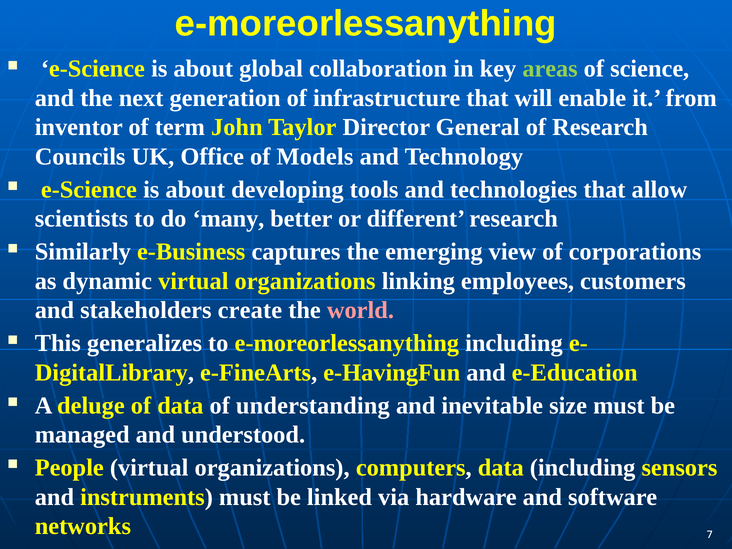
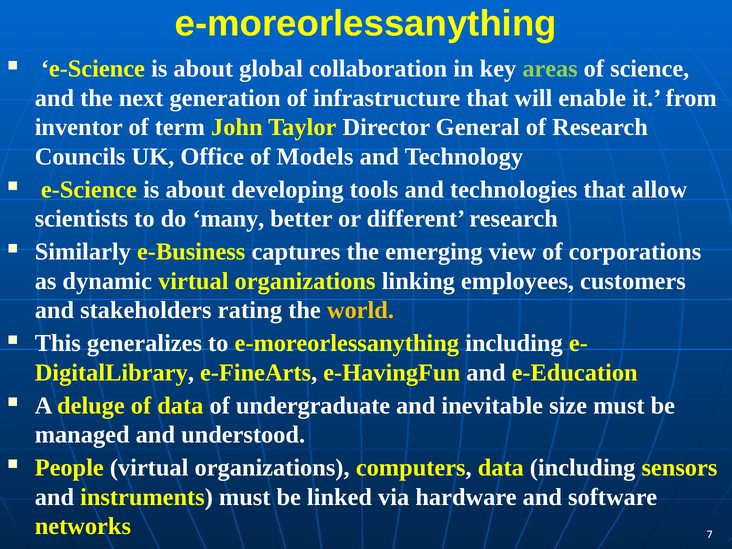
create: create -> rating
world colour: pink -> yellow
understanding: understanding -> undergraduate
